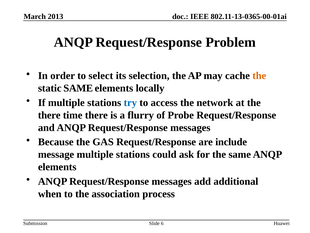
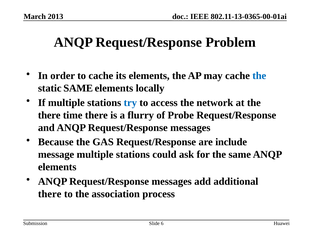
to select: select -> cache
its selection: selection -> elements
the at (259, 76) colour: orange -> blue
when at (50, 193): when -> there
